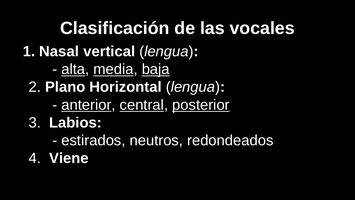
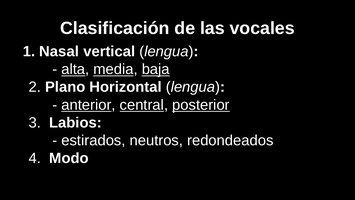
Viene: Viene -> Modo
